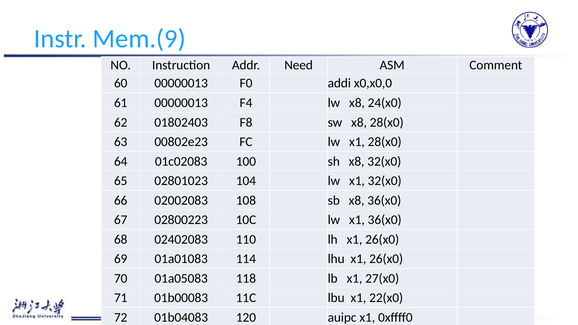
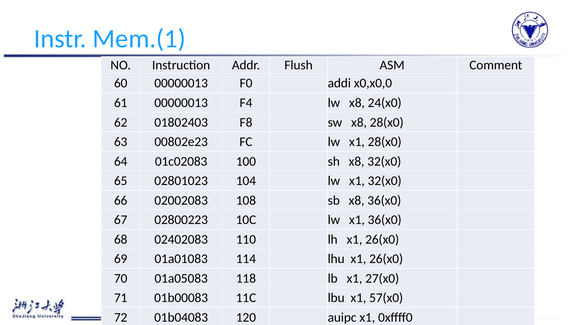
Mem.(9: Mem.(9 -> Mem.(1
Need: Need -> Flush
22(x0: 22(x0 -> 57(x0
